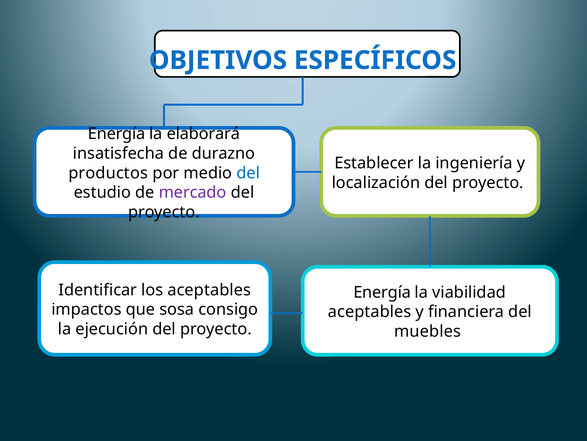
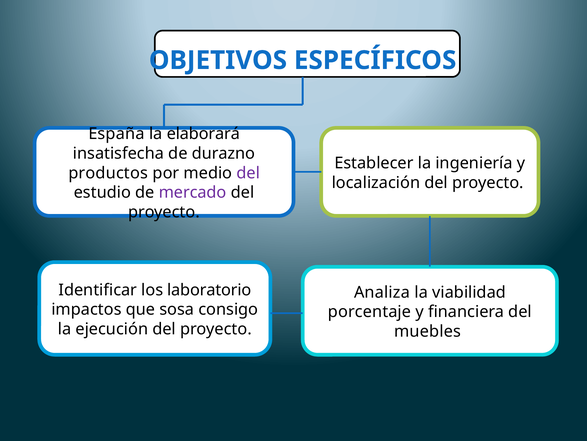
Energía at (117, 134): Energía -> España
del at (248, 173) colour: blue -> purple
los aceptables: aceptables -> laboratorio
Energía at (382, 292): Energía -> Analiza
aceptables at (370, 311): aceptables -> porcentaje
